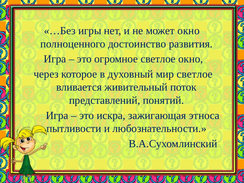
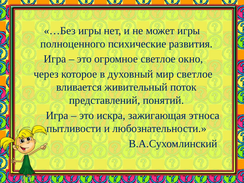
может окно: окно -> игры
достоинство: достоинство -> психические
